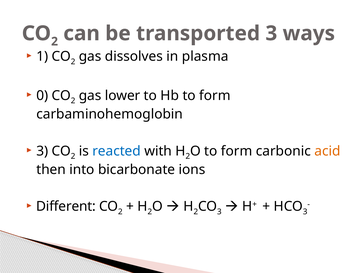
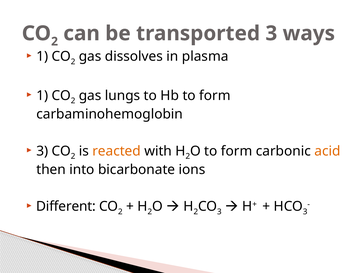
0 at (42, 96): 0 -> 1
lower: lower -> lungs
reacted colour: blue -> orange
